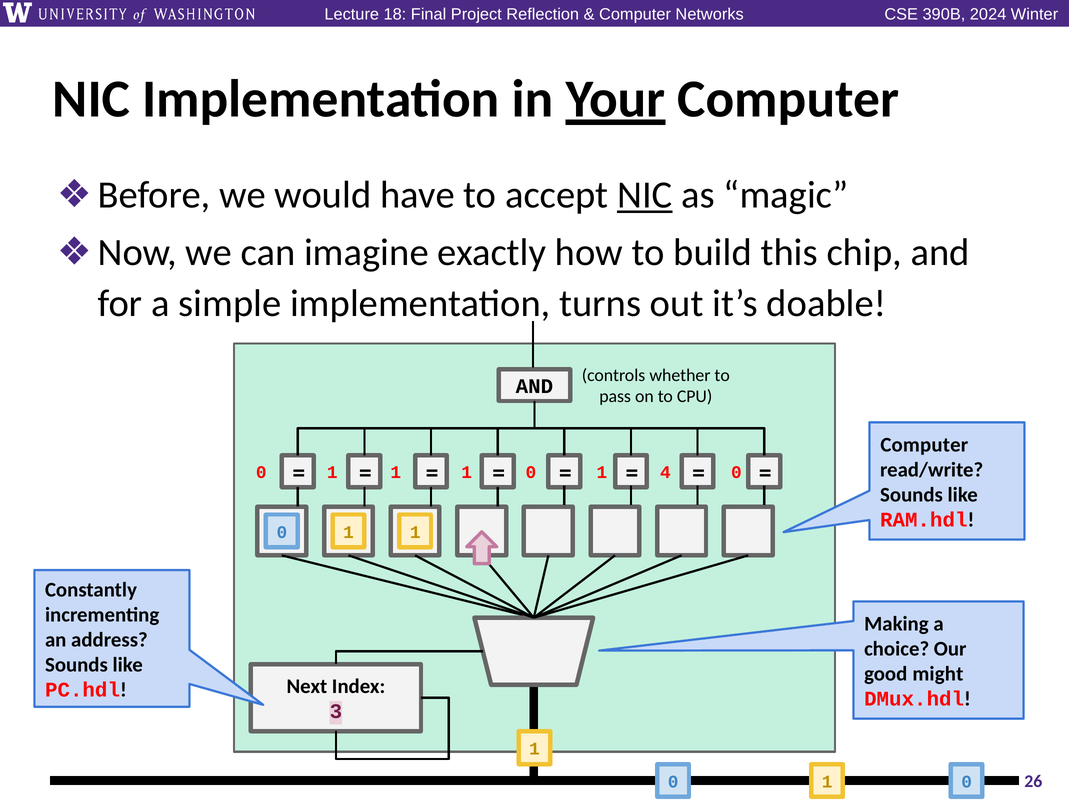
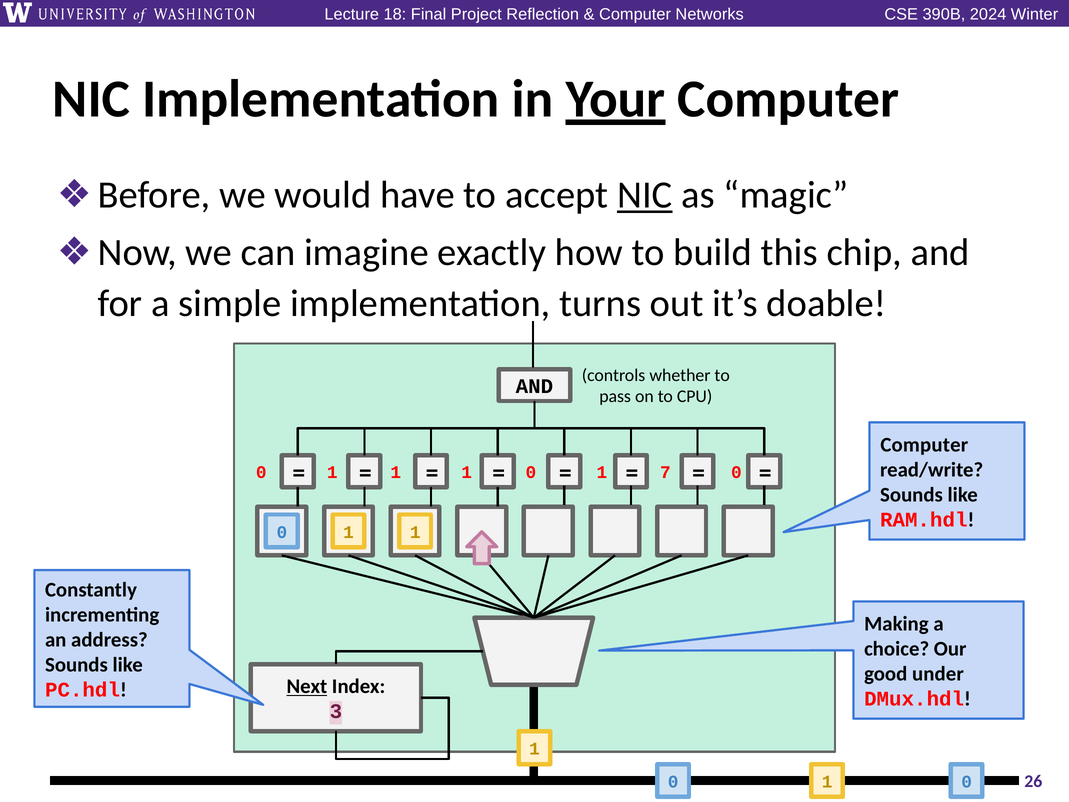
4: 4 -> 7
might: might -> under
Next underline: none -> present
